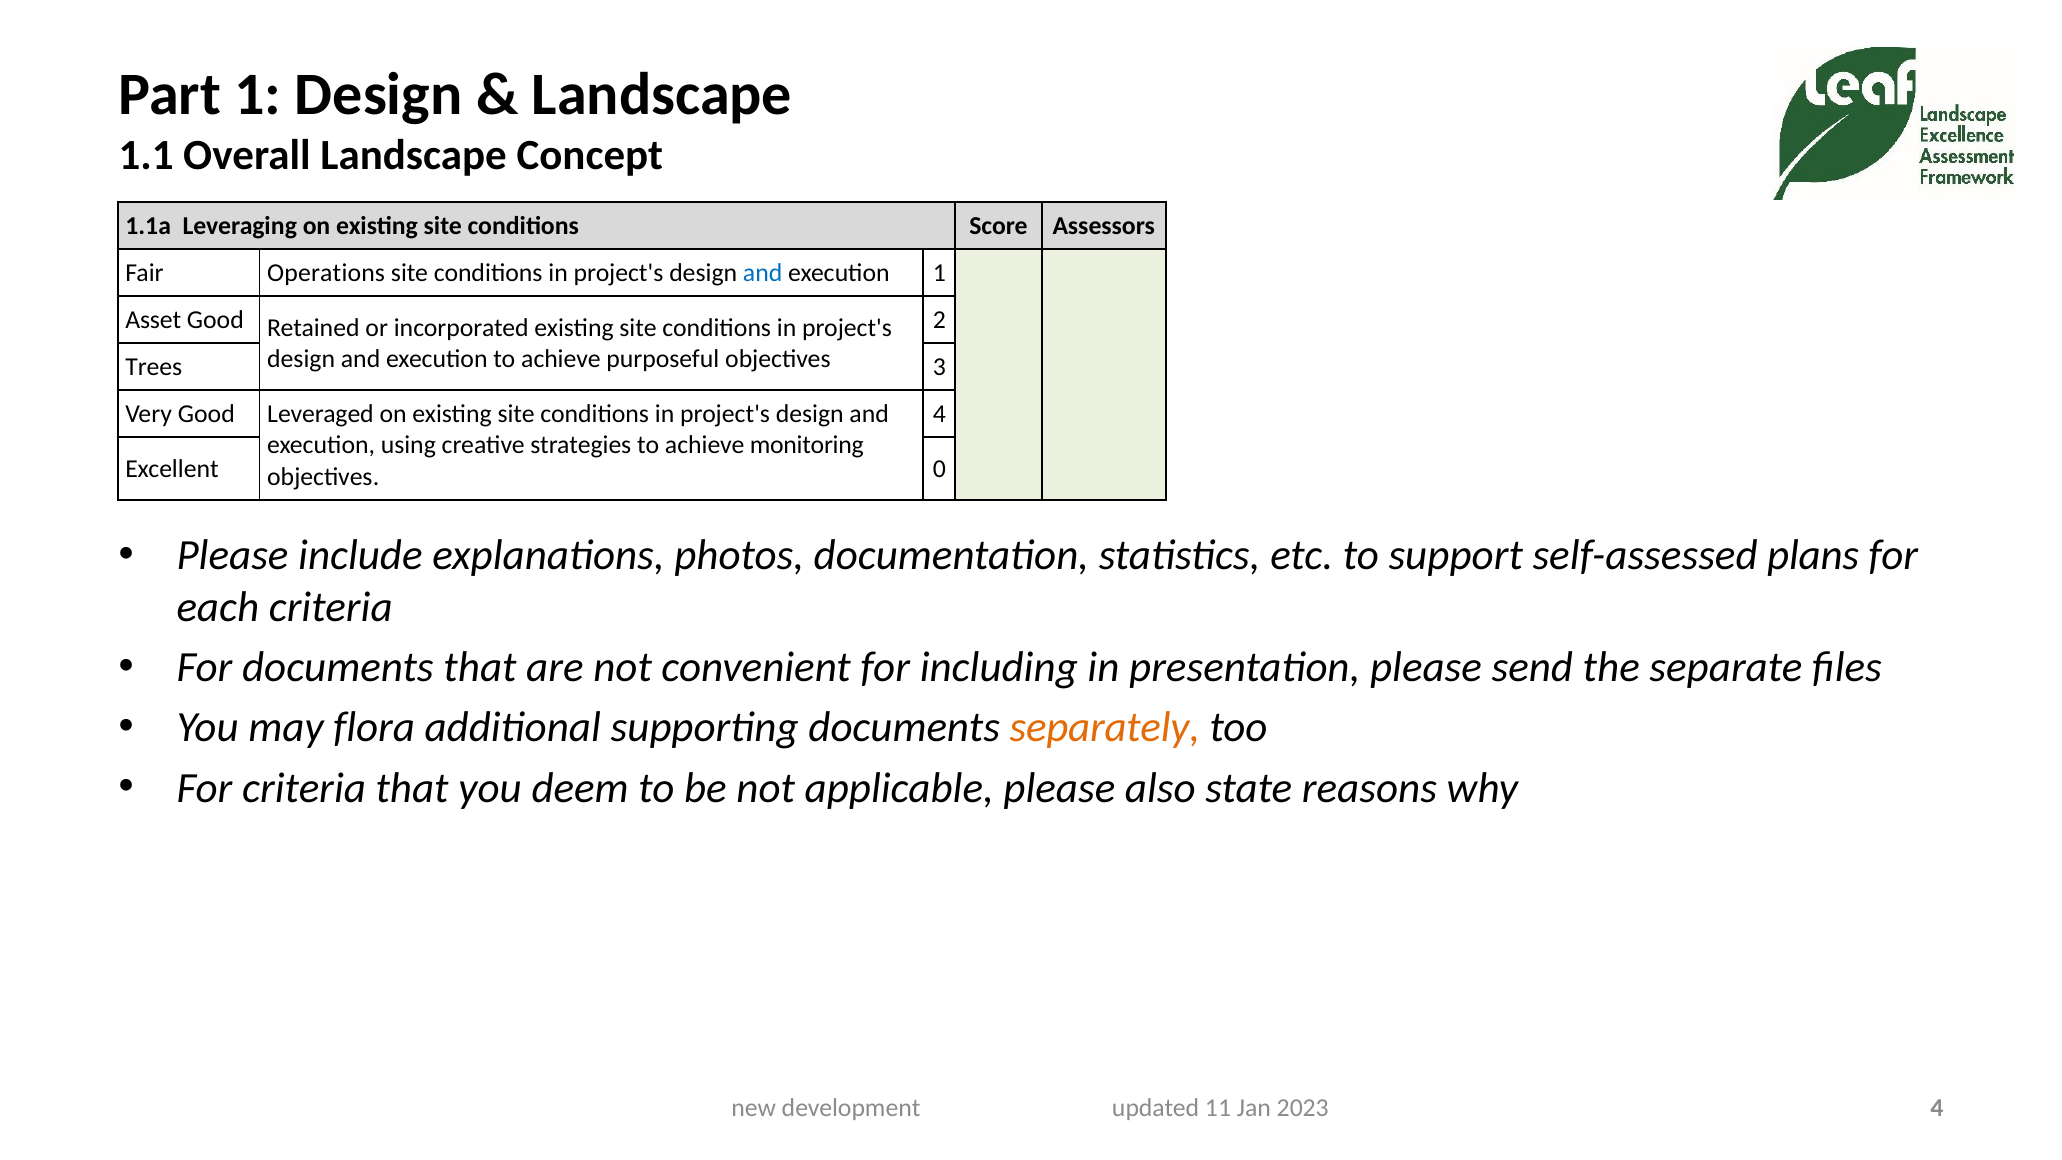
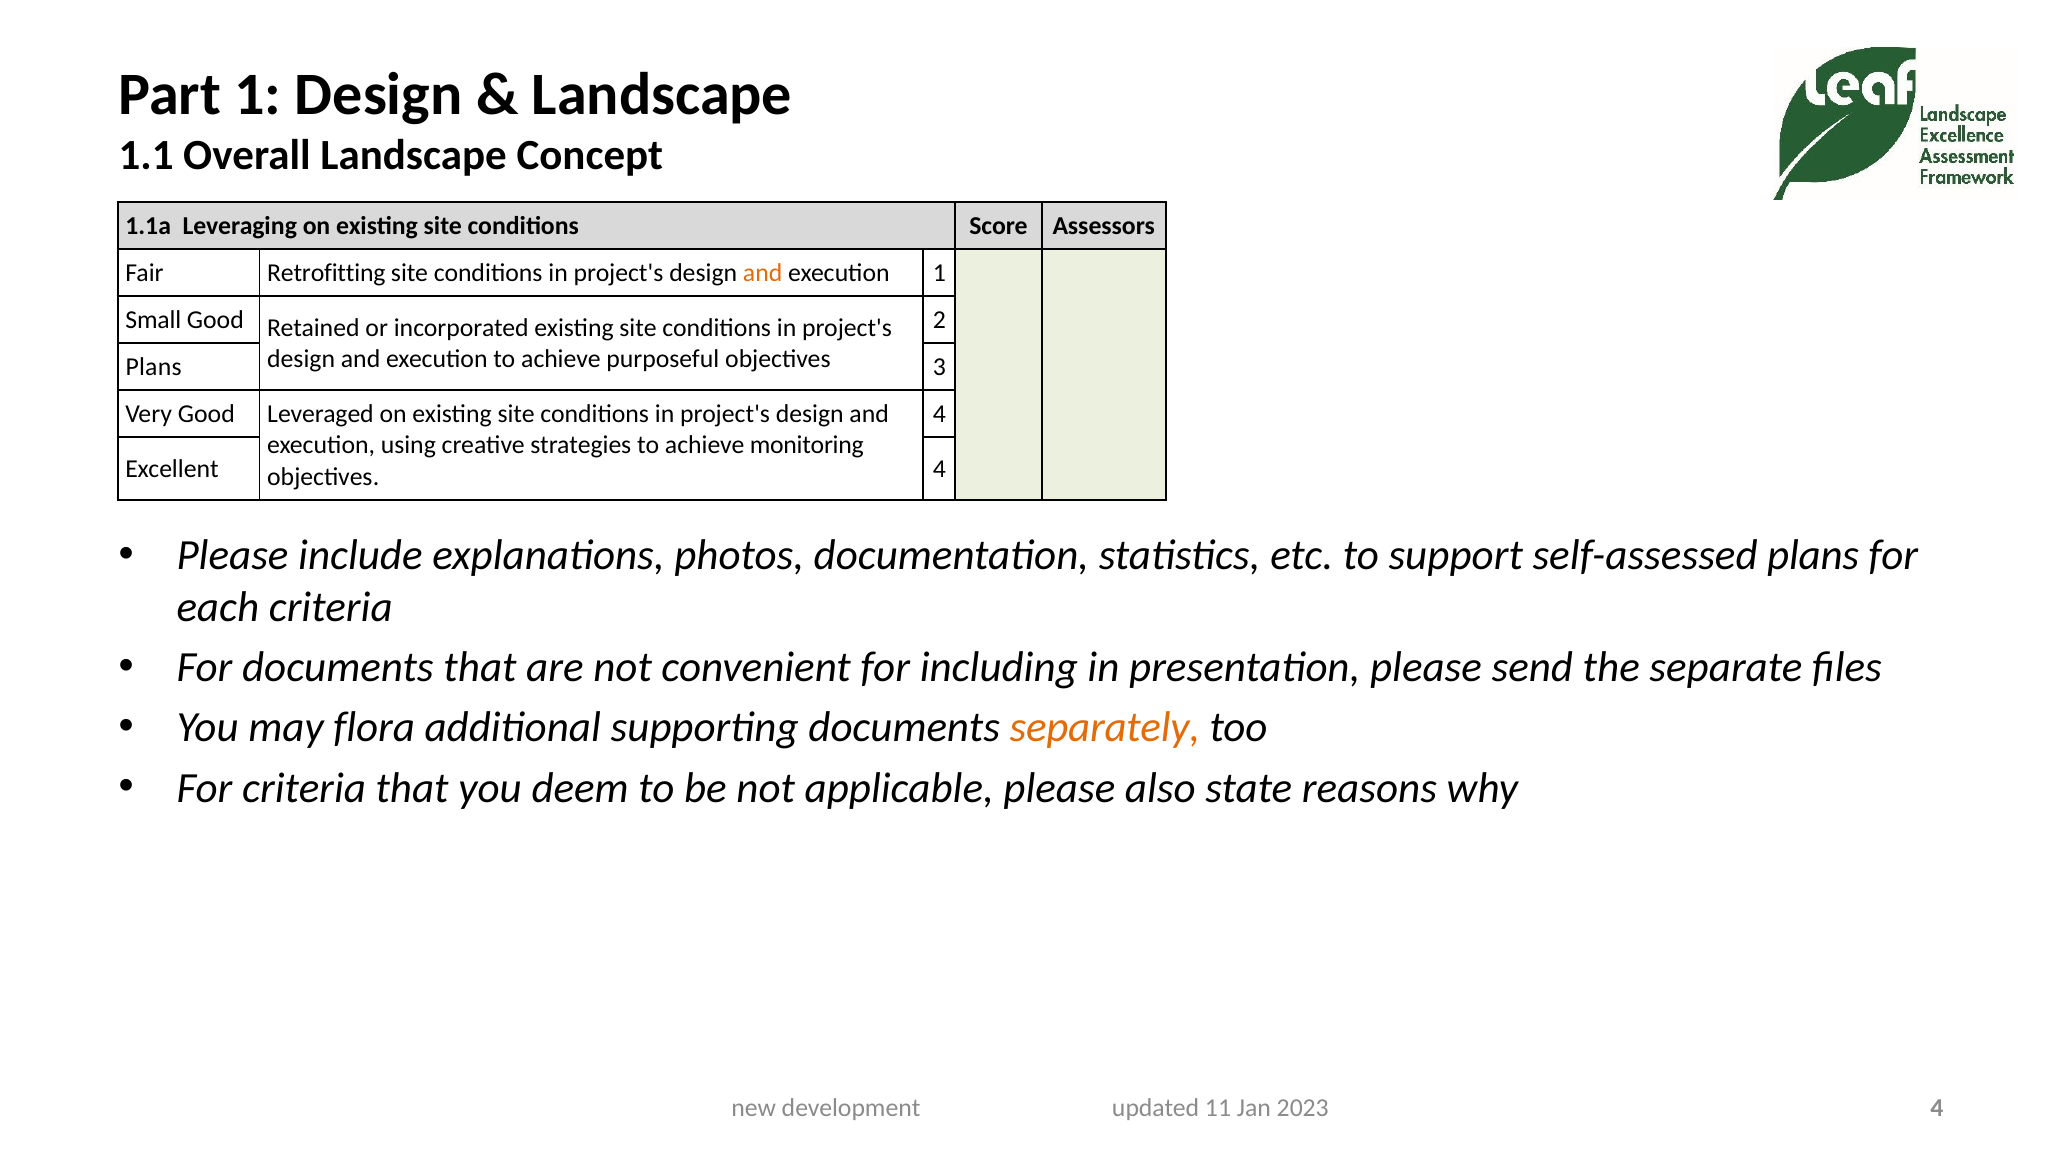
Operations: Operations -> Retrofitting
and at (763, 273) colour: blue -> orange
Asset: Asset -> Small
Trees at (154, 367): Trees -> Plans
Excellent 0: 0 -> 4
